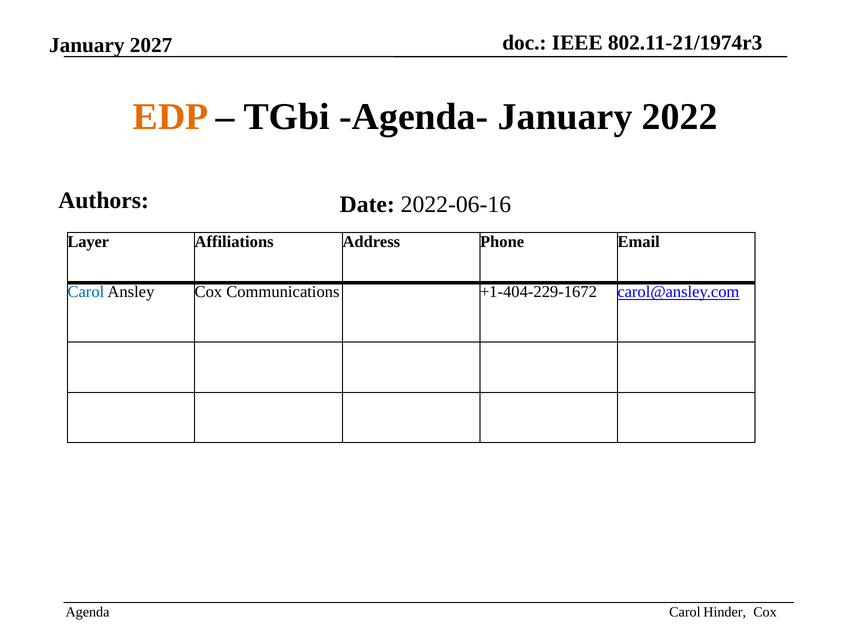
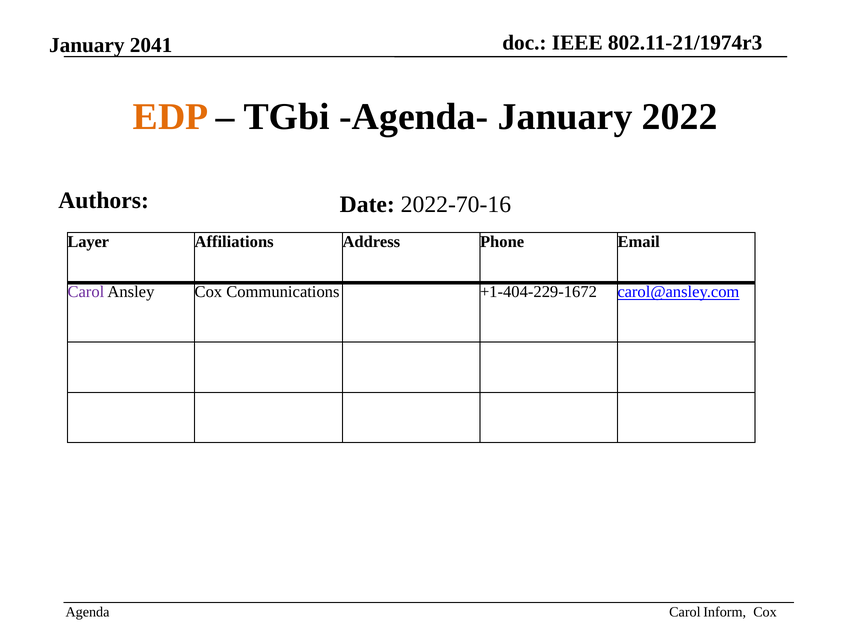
2027: 2027 -> 2041
2022-06-16: 2022-06-16 -> 2022-70-16
Carol at (86, 292) colour: blue -> purple
Hinder: Hinder -> Inform
